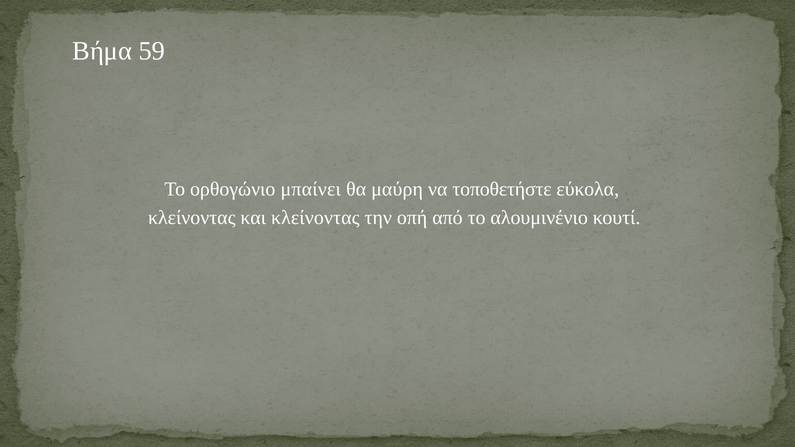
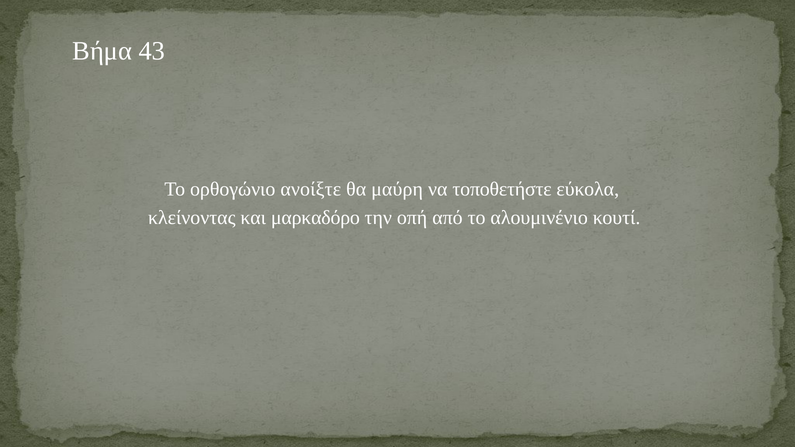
59: 59 -> 43
μπαίνει: μπαίνει -> ανοίξτε
και κλείνοντας: κλείνοντας -> μαρκαδόρο
